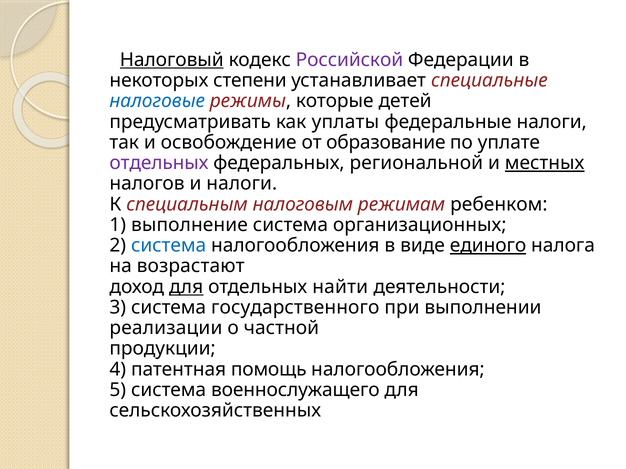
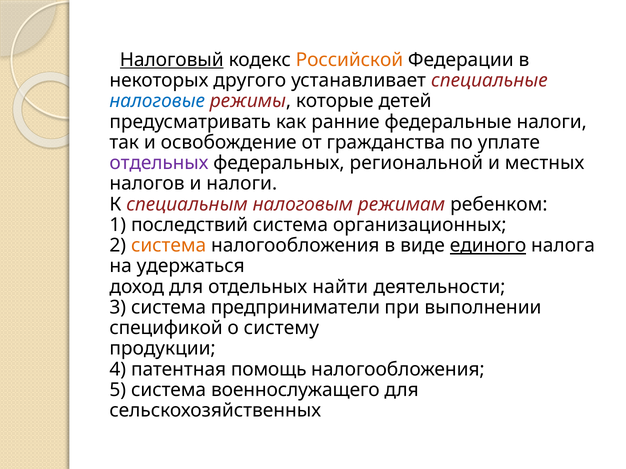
Российской colour: purple -> orange
степени: степени -> другого
уплаты: уплаты -> ранние
образование: образование -> гражданства
местных underline: present -> none
выполнение: выполнение -> последствий
система at (169, 246) colour: blue -> orange
возрастают: возрастают -> удержаться
для at (186, 287) underline: present -> none
государственного: государственного -> предприниматели
реализации: реализации -> спецификой
частной: частной -> систему
